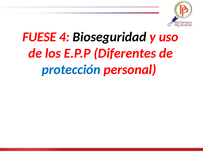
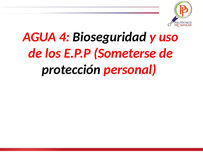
FUESE: FUESE -> AGUA
Diferentes: Diferentes -> Someterse
protección colour: blue -> black
